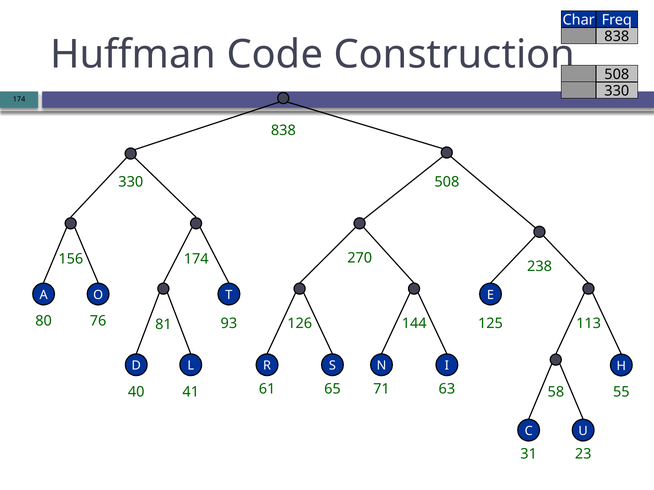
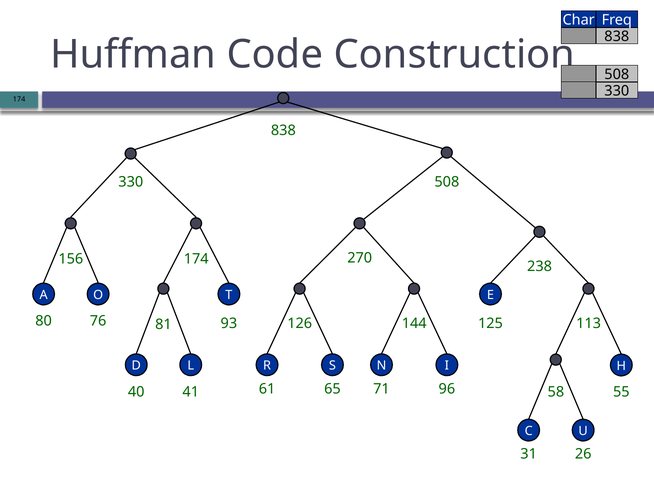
63: 63 -> 96
23: 23 -> 26
